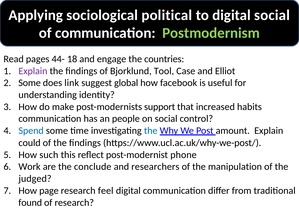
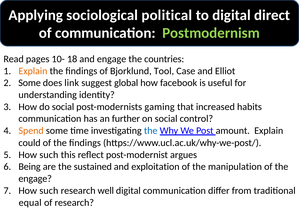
digital social: social -> direct
44-: 44- -> 10-
Explain at (33, 71) colour: purple -> orange
do make: make -> social
support: support -> gaming
people: people -> further
Spend colour: blue -> orange
phone: phone -> argues
Work: Work -> Being
conclude: conclude -> sustained
researchers: researchers -> exploitation
judged at (35, 179): judged -> engage
page at (49, 191): page -> such
feel: feel -> well
found: found -> equal
